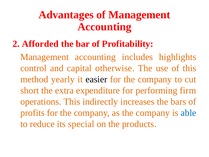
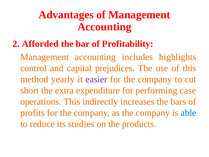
otherwise: otherwise -> prejudices
easier colour: black -> purple
firm: firm -> case
special: special -> studies
